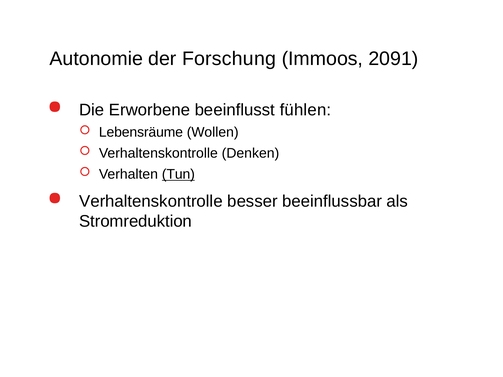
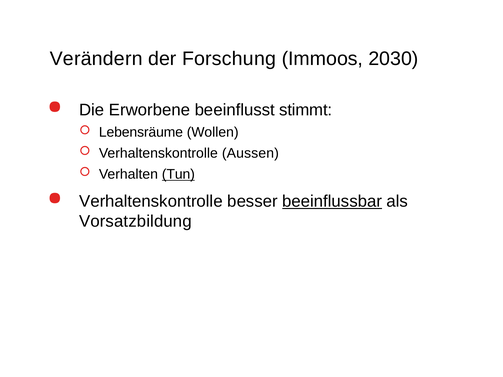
Autonomie: Autonomie -> Verändern
2091: 2091 -> 2030
fühlen: fühlen -> stimmt
Denken: Denken -> Aussen
beeinflussbar underline: none -> present
Stromreduktion: Stromreduktion -> Vorsatzbildung
